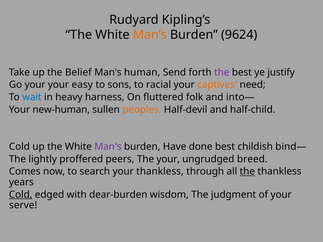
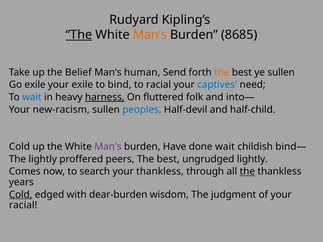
The at (79, 35) underline: none -> present
9624: 9624 -> 8685
the at (222, 72) colour: purple -> orange
ye justify: justify -> sullen
Go your: your -> exile
your easy: easy -> exile
sons: sons -> bind
captives colour: orange -> blue
harness underline: none -> present
new-human: new-human -> new-racism
peoples colour: orange -> blue
done best: best -> wait
your at (168, 159): your -> best
ungrudged breed: breed -> lightly
serve at (23, 205): serve -> racial
